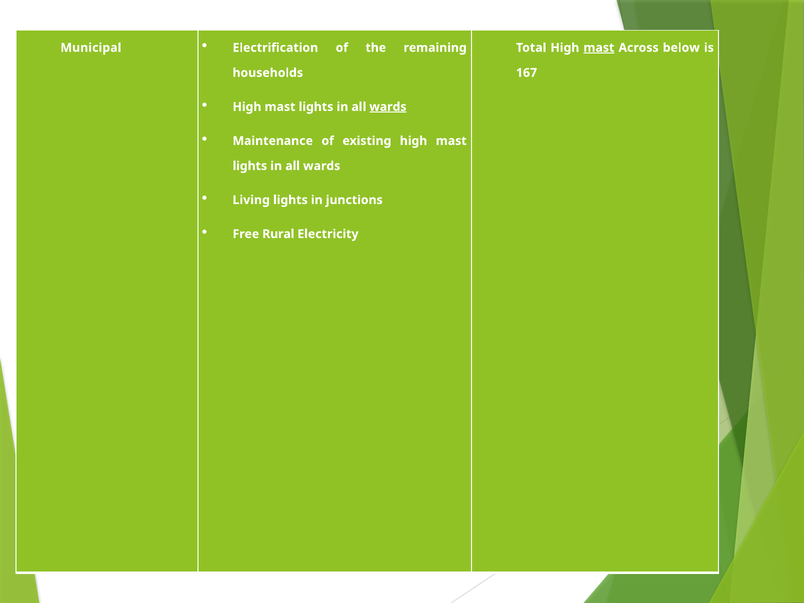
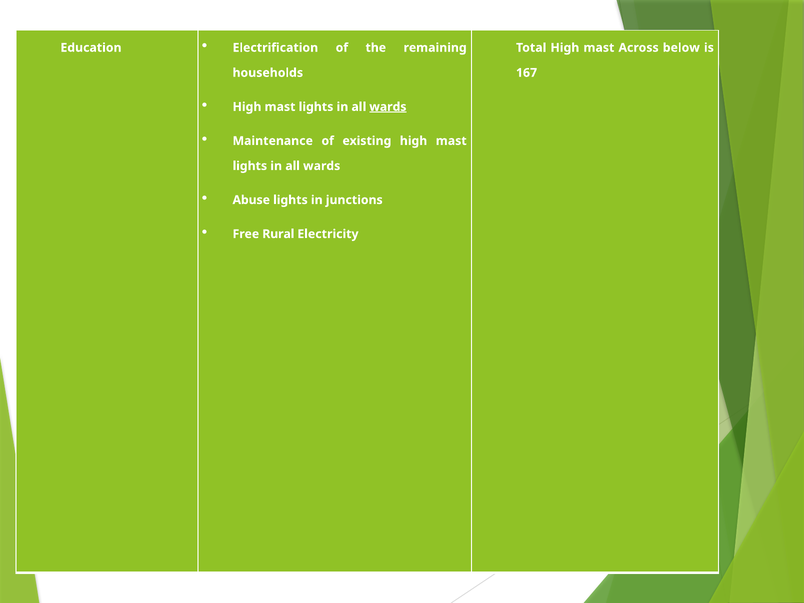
Municipal: Municipal -> Education
mast at (599, 48) underline: present -> none
Living: Living -> Abuse
